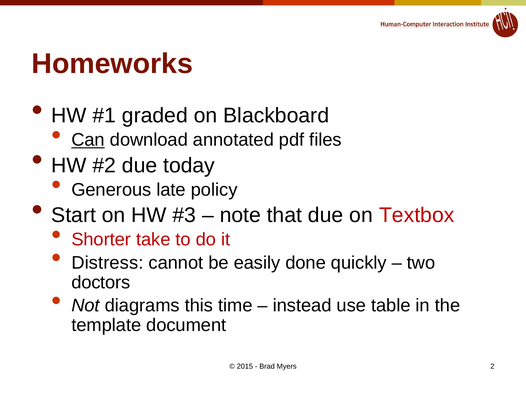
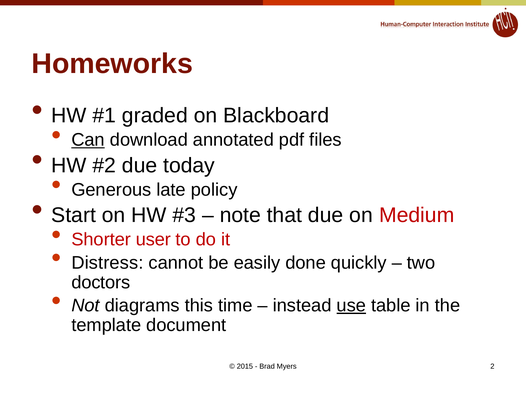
Textbox: Textbox -> Medium
take: take -> user
use underline: none -> present
